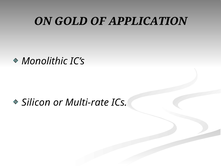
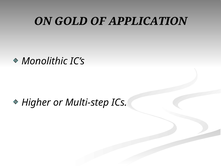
Silicon: Silicon -> Higher
Multi-rate: Multi-rate -> Multi-step
